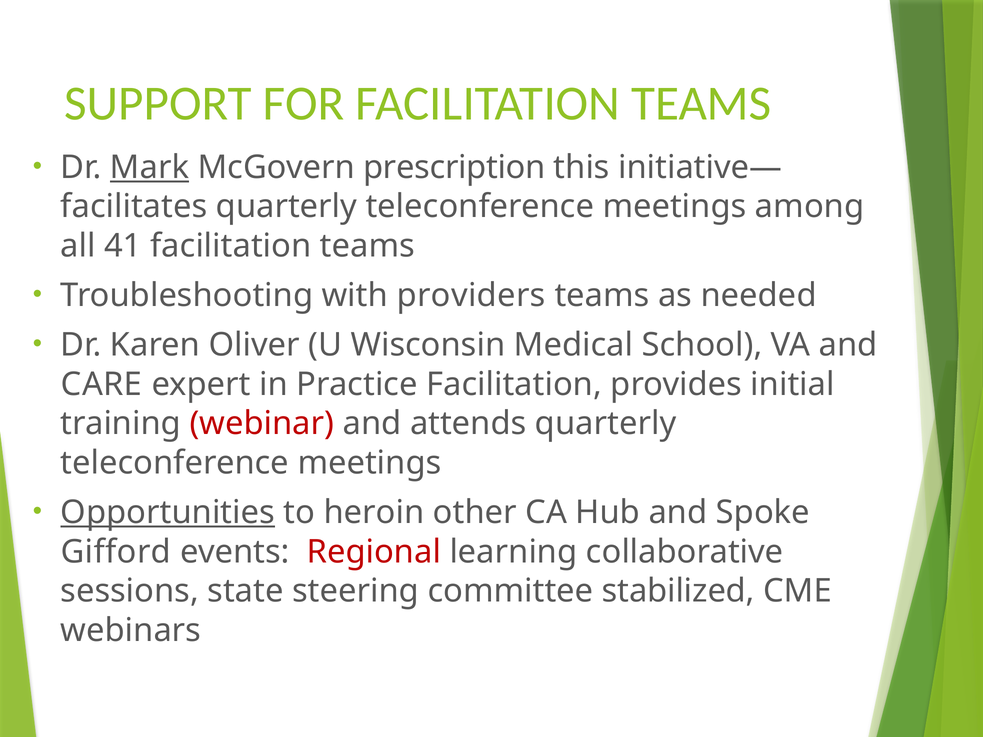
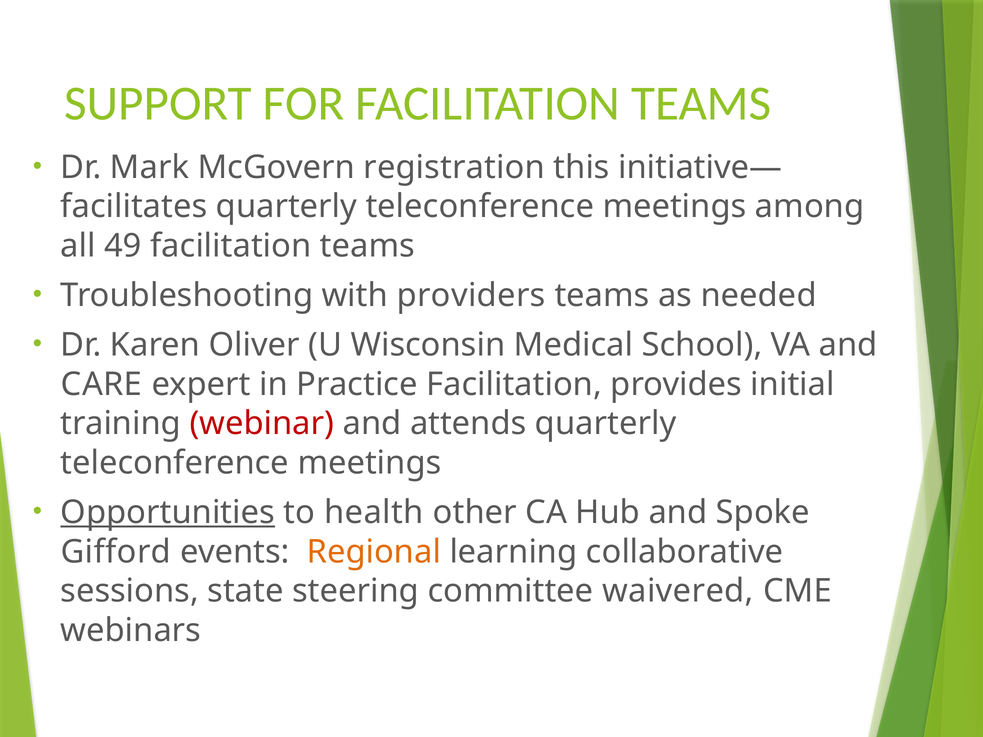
Mark underline: present -> none
prescription: prescription -> registration
41: 41 -> 49
heroin: heroin -> health
Regional colour: red -> orange
stabilized: stabilized -> waivered
